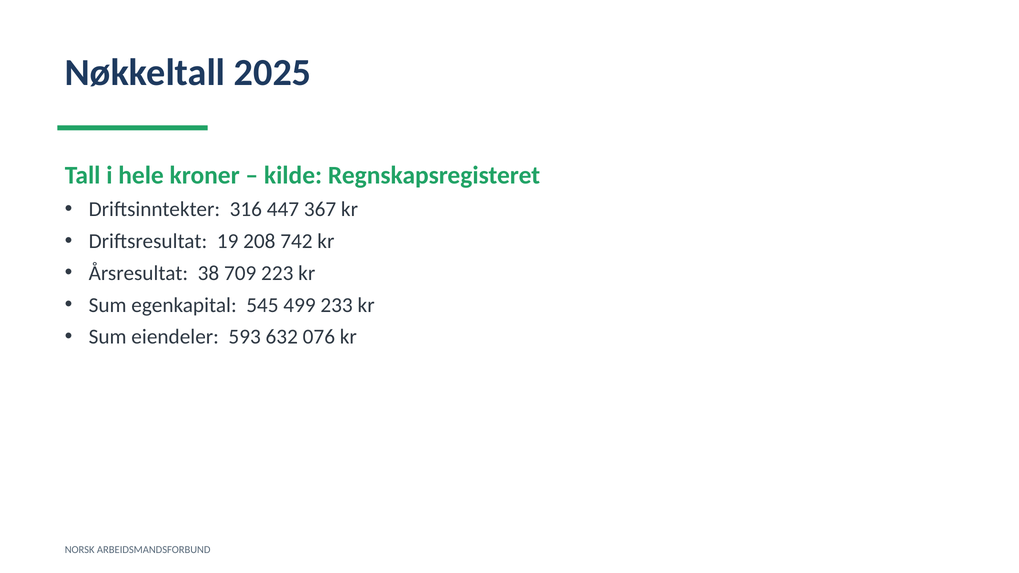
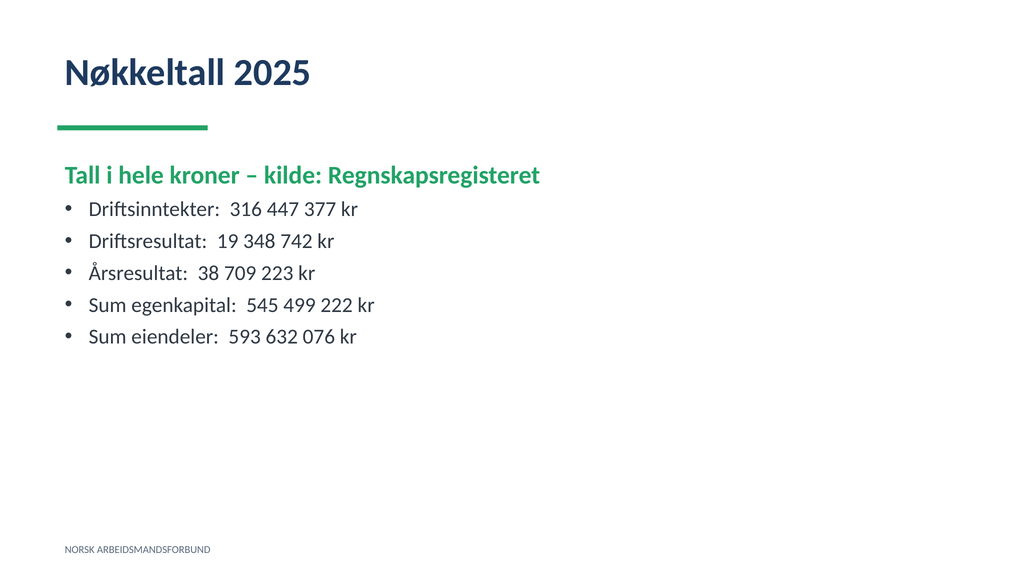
367: 367 -> 377
208: 208 -> 348
233: 233 -> 222
